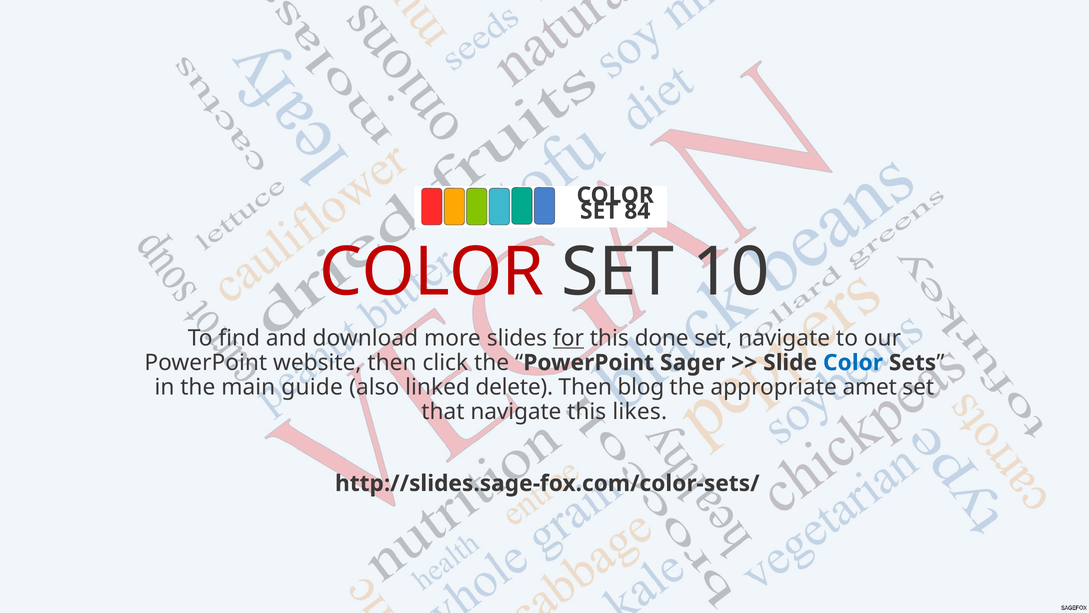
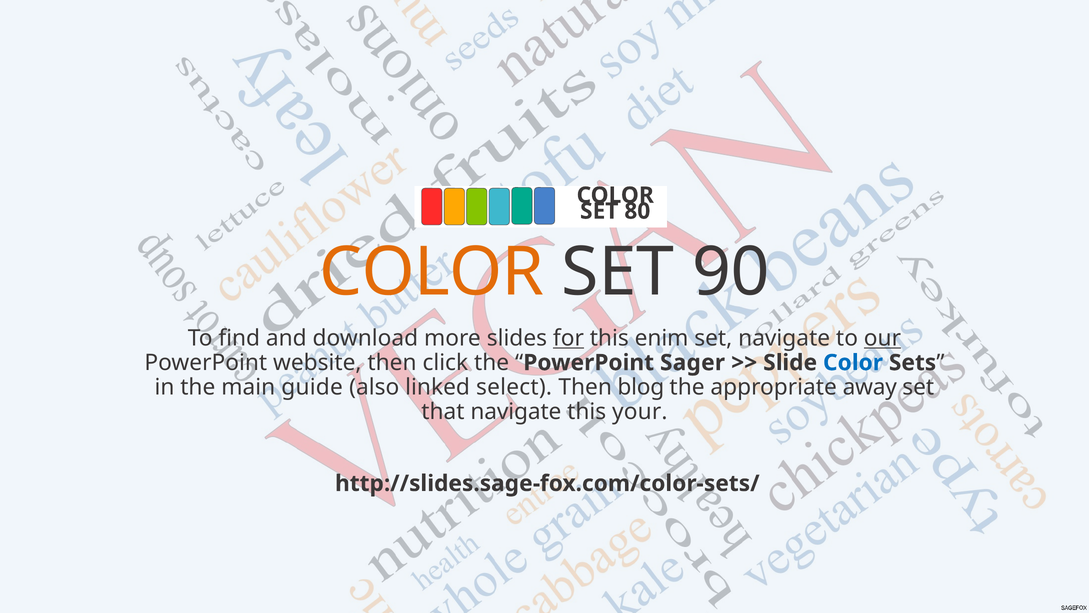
84: 84 -> 80
COLOR at (432, 272) colour: red -> orange
10: 10 -> 90
done: done -> enim
our underline: none -> present
delete: delete -> select
amet: amet -> away
likes: likes -> your
